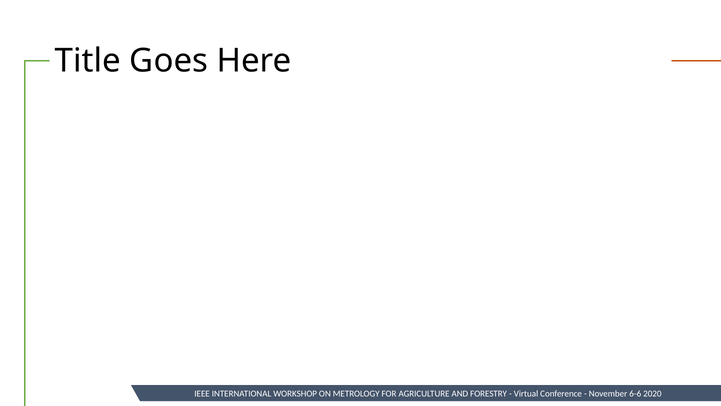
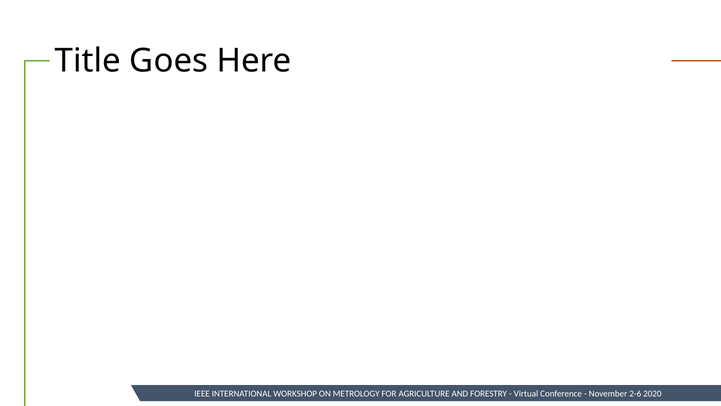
6-6: 6-6 -> 2-6
